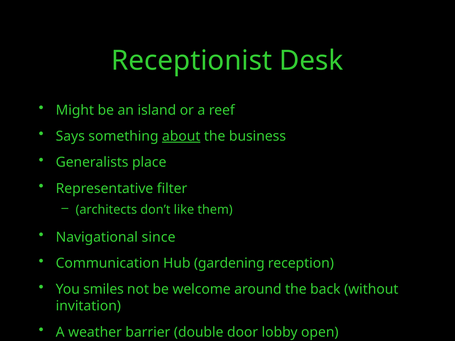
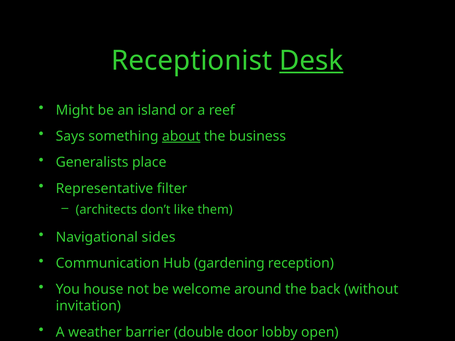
Desk underline: none -> present
since: since -> sides
smiles: smiles -> house
